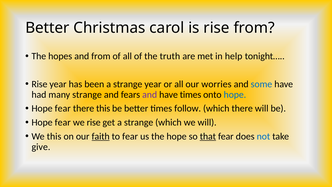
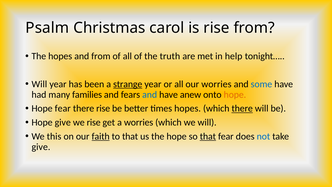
Better at (47, 28): Better -> Psalm
Rise at (39, 84): Rise -> Will
strange at (128, 84) underline: none -> present
many strange: strange -> families
and at (150, 94) colour: purple -> blue
have times: times -> anew
hope at (235, 94) colour: blue -> orange
there this: this -> rise
times follow: follow -> hopes
there at (242, 108) underline: none -> present
fear at (63, 122): fear -> give
get a strange: strange -> worries
to fear: fear -> that
